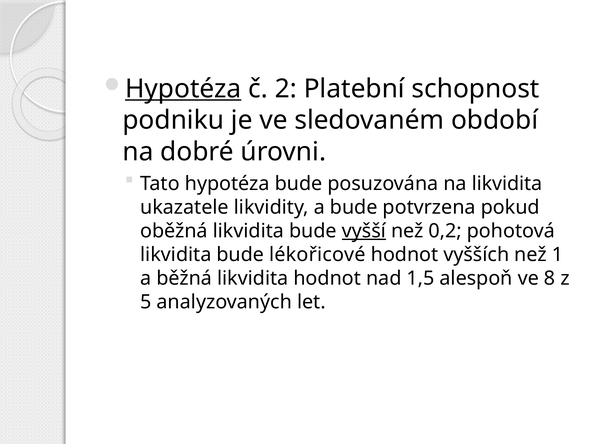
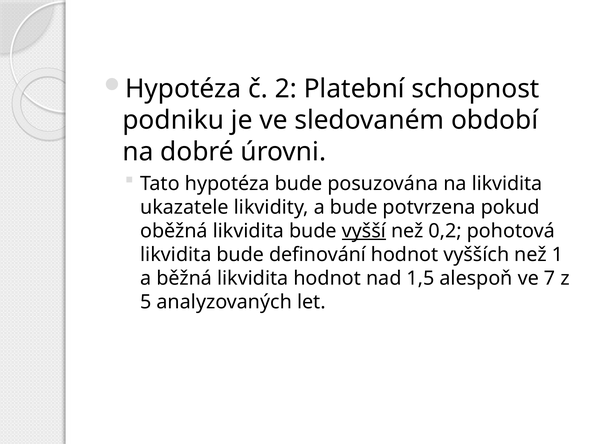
Hypotéza at (183, 89) underline: present -> none
lékořicové: lékořicové -> definování
8: 8 -> 7
